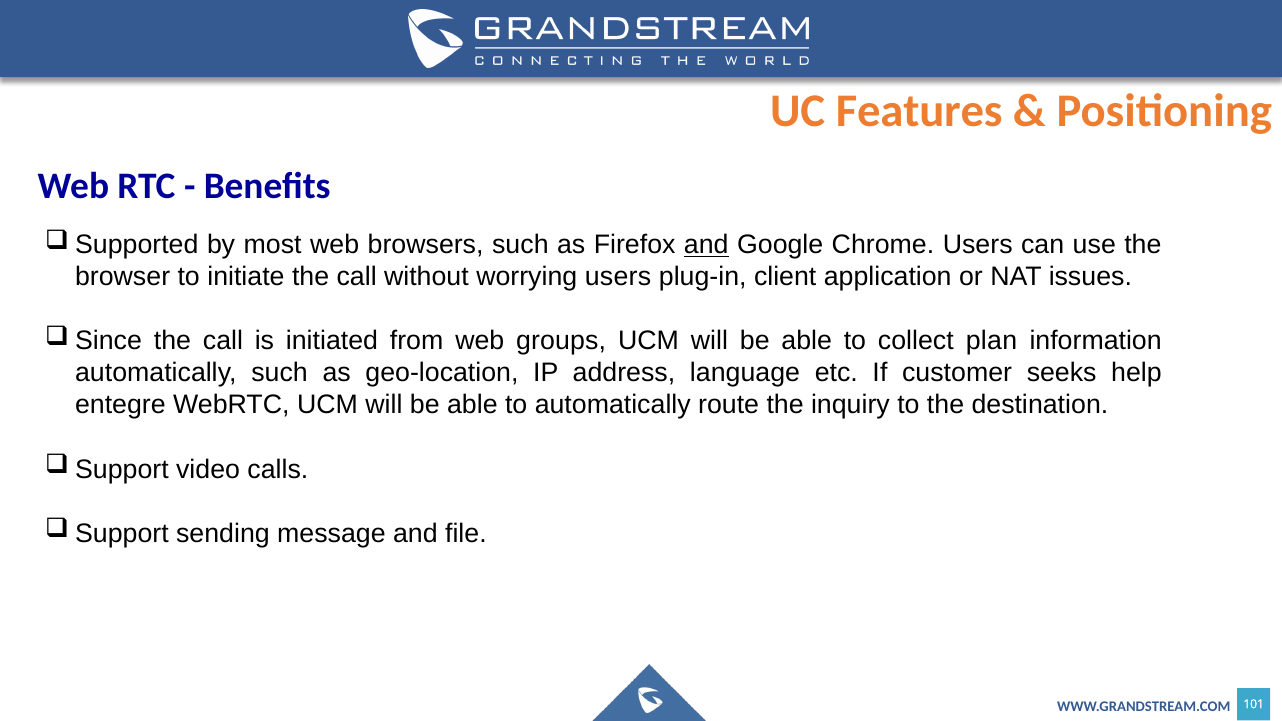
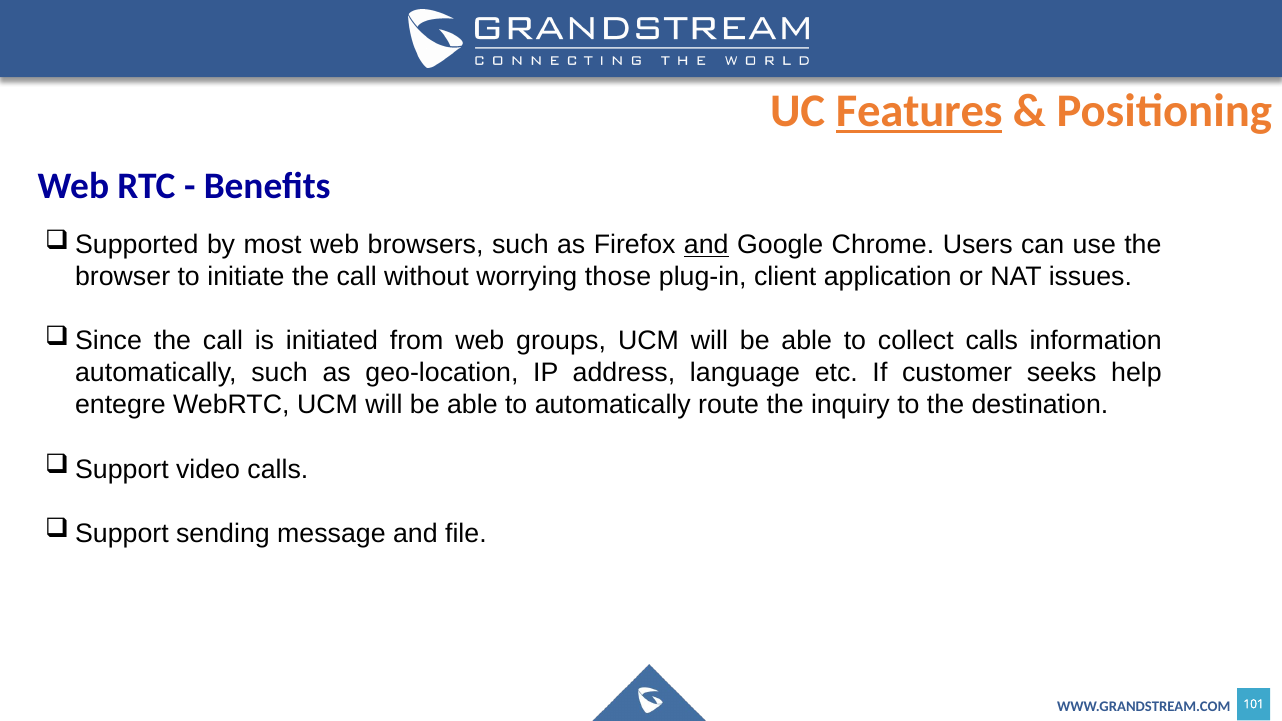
Features underline: none -> present
worrying users: users -> those
collect plan: plan -> calls
